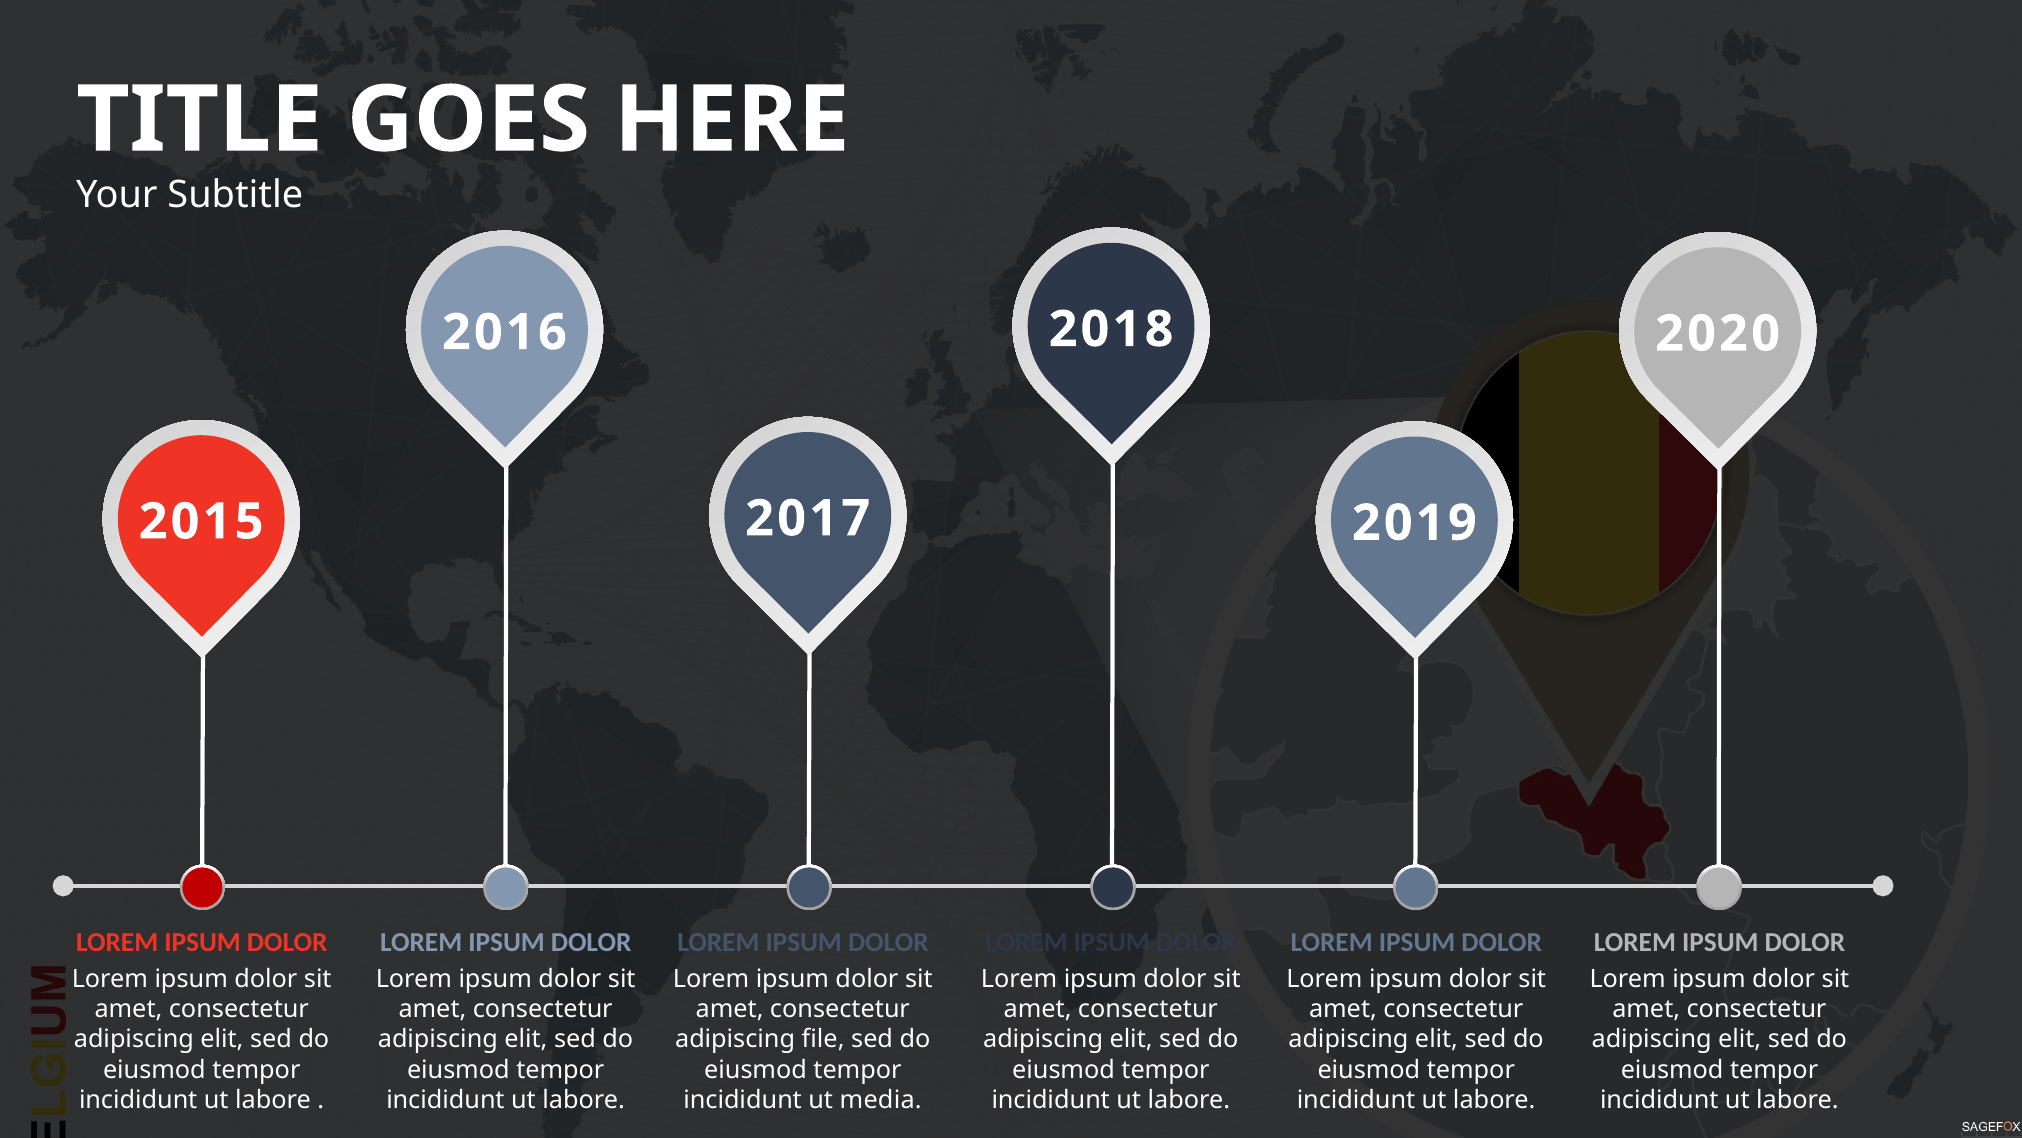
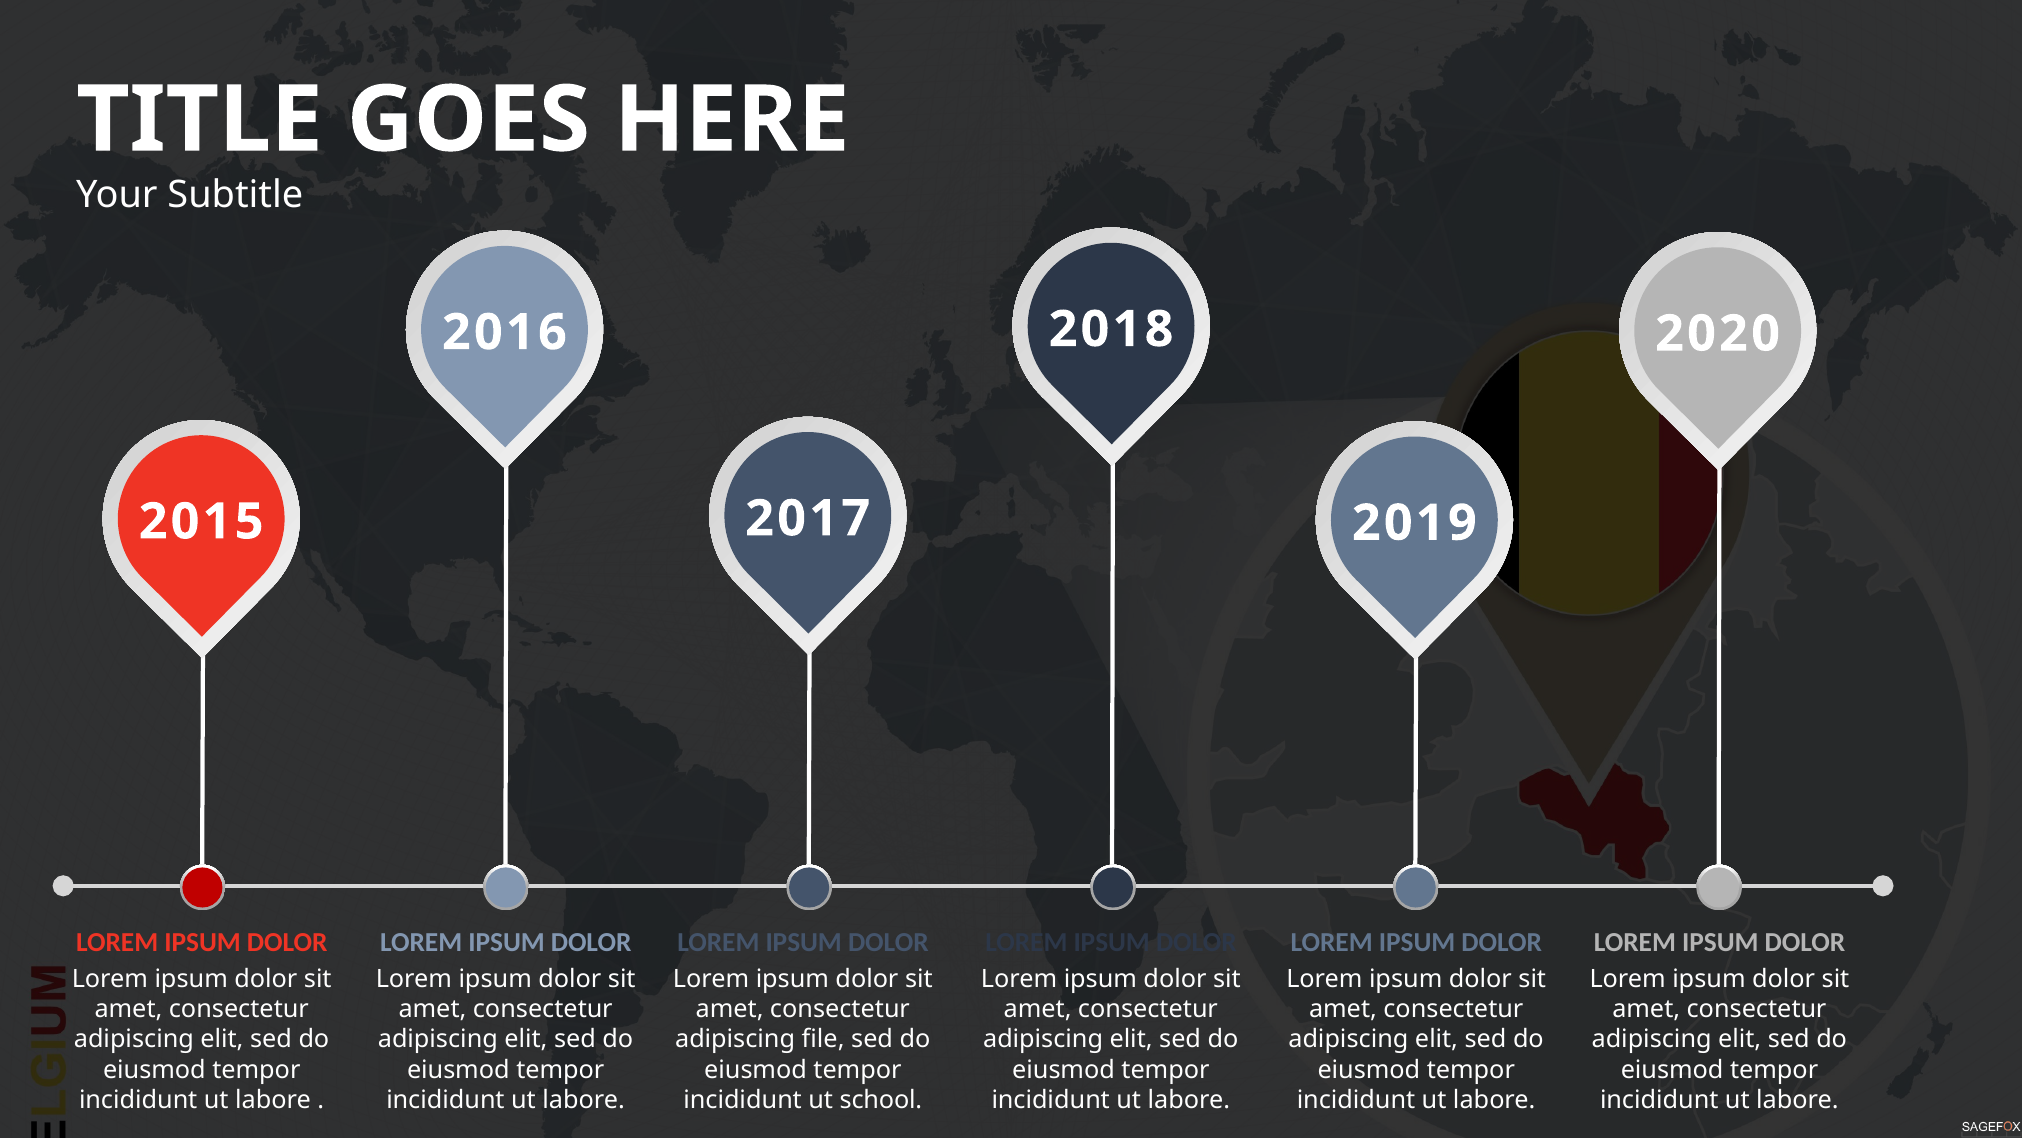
media: media -> school
